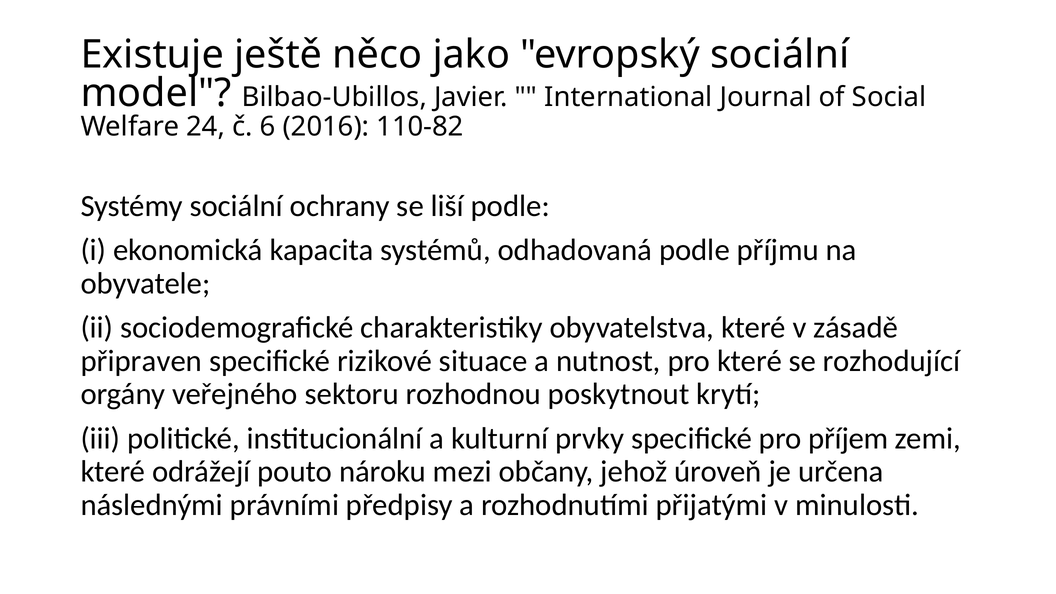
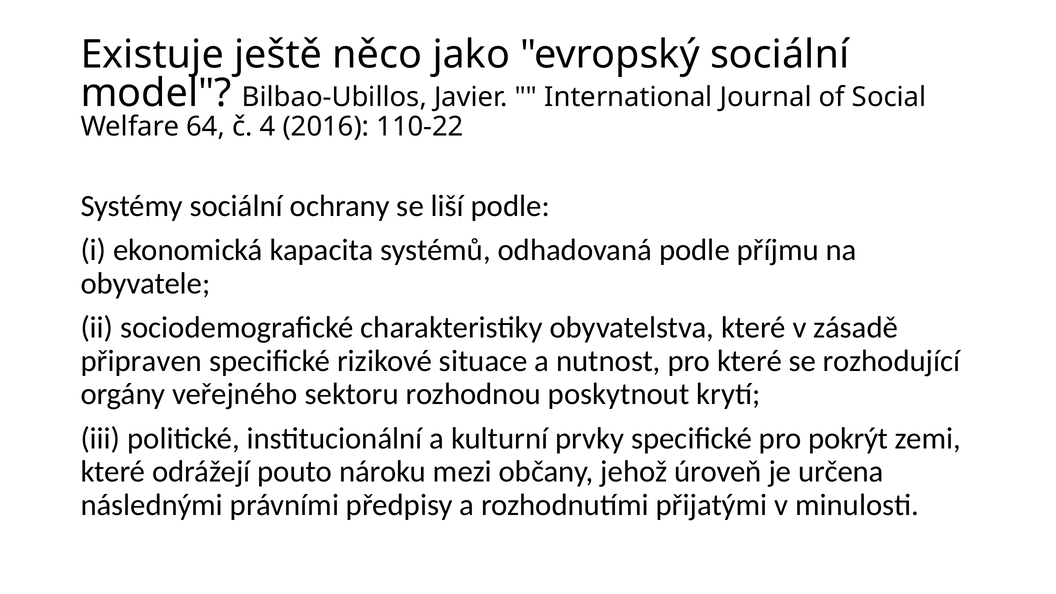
24: 24 -> 64
6: 6 -> 4
110-82: 110-82 -> 110-22
příjem: příjem -> pokrýt
